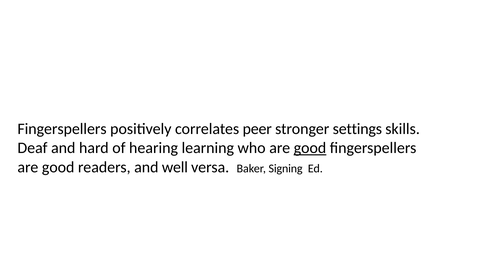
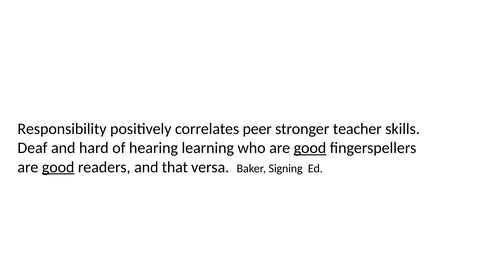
Fingerspellers at (62, 129): Fingerspellers -> Responsibility
settings: settings -> teacher
good at (58, 167) underline: none -> present
well: well -> that
